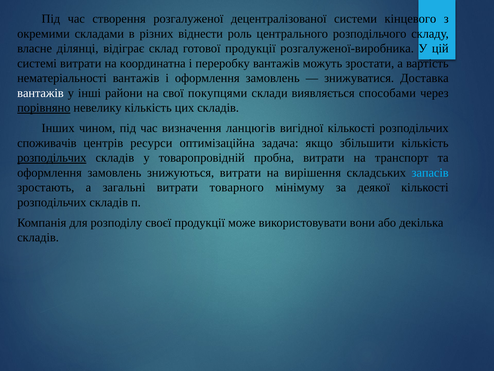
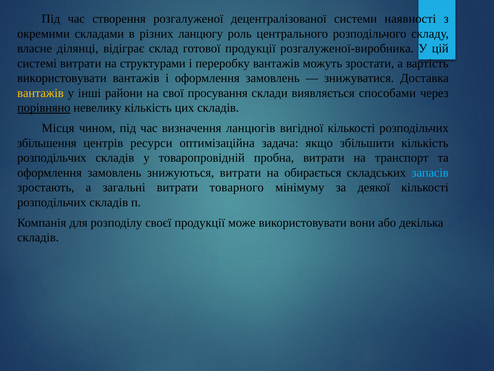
кінцевого: кінцевого -> наявності
віднести: віднести -> ланцюгу
координатна: координатна -> структурами
нематеріальності at (62, 78): нематеріальності -> використовувати
вантажів at (40, 93) colour: white -> yellow
покупцями: покупцями -> просування
Інших: Інших -> Місця
споживачів: споживачів -> збільшення
розподільчих at (52, 158) underline: present -> none
вирішення: вирішення -> обирається
